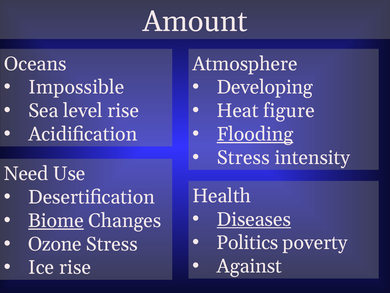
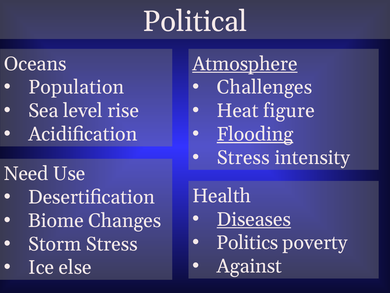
Amount: Amount -> Political
Atmosphere underline: none -> present
Impossible: Impossible -> Population
Developing: Developing -> Challenges
Biome underline: present -> none
Ozone: Ozone -> Storm
Ice rise: rise -> else
